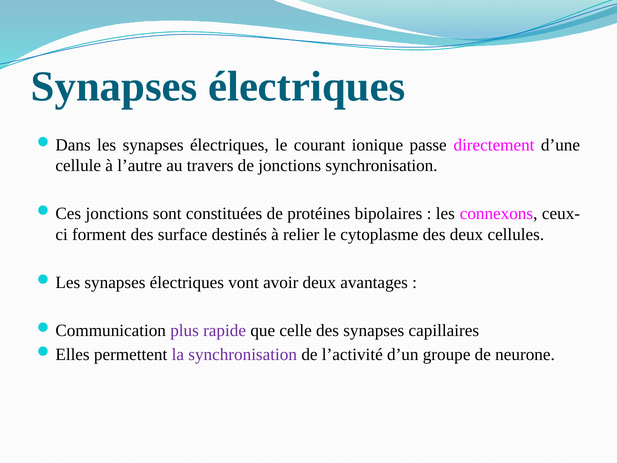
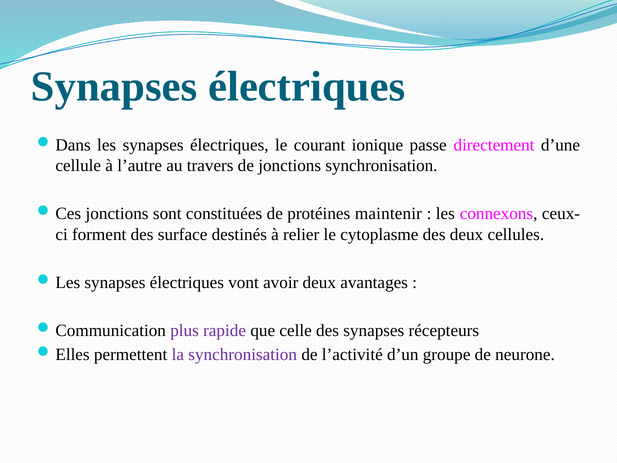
bipolaires: bipolaires -> maintenir
capillaires: capillaires -> récepteurs
